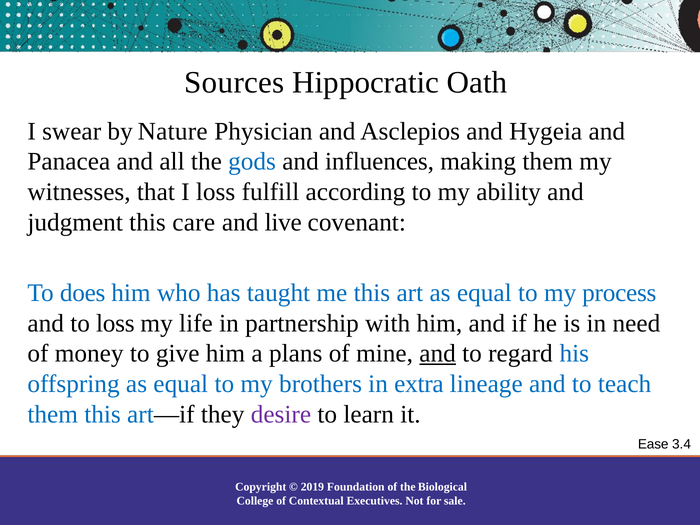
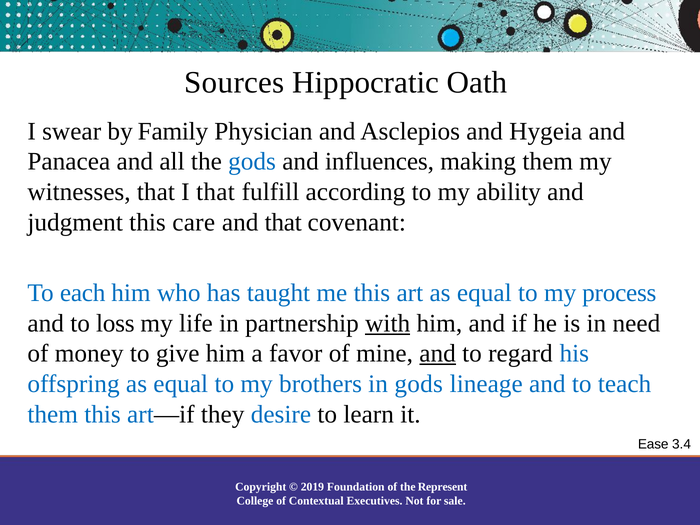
Nature: Nature -> Family
I loss: loss -> that
and live: live -> that
does: does -> each
with underline: none -> present
plans: plans -> favor
in extra: extra -> gods
desire colour: purple -> blue
Biological: Biological -> Represent
